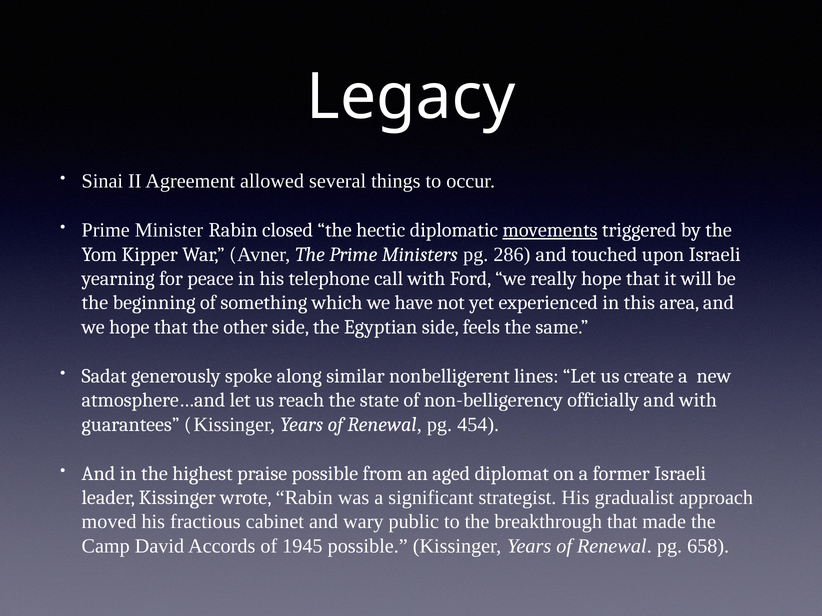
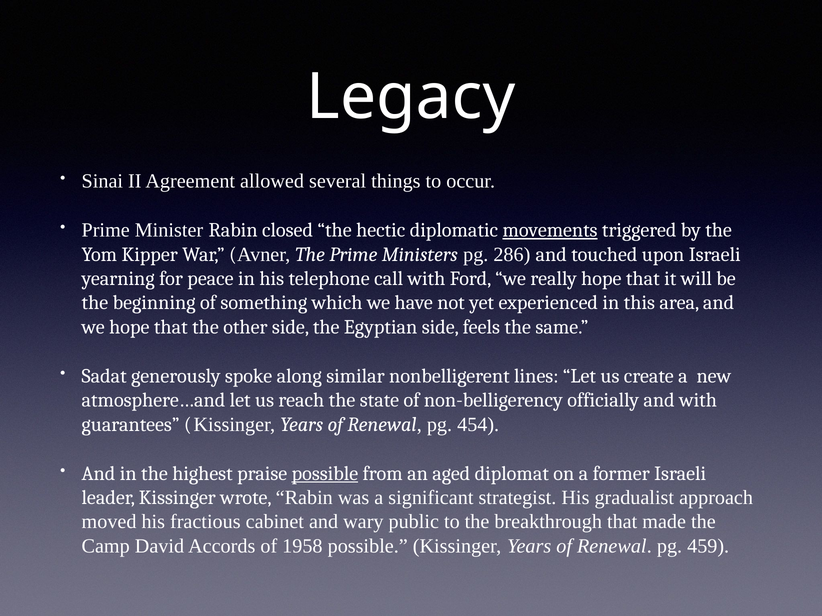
possible at (325, 474) underline: none -> present
1945: 1945 -> 1958
658: 658 -> 459
